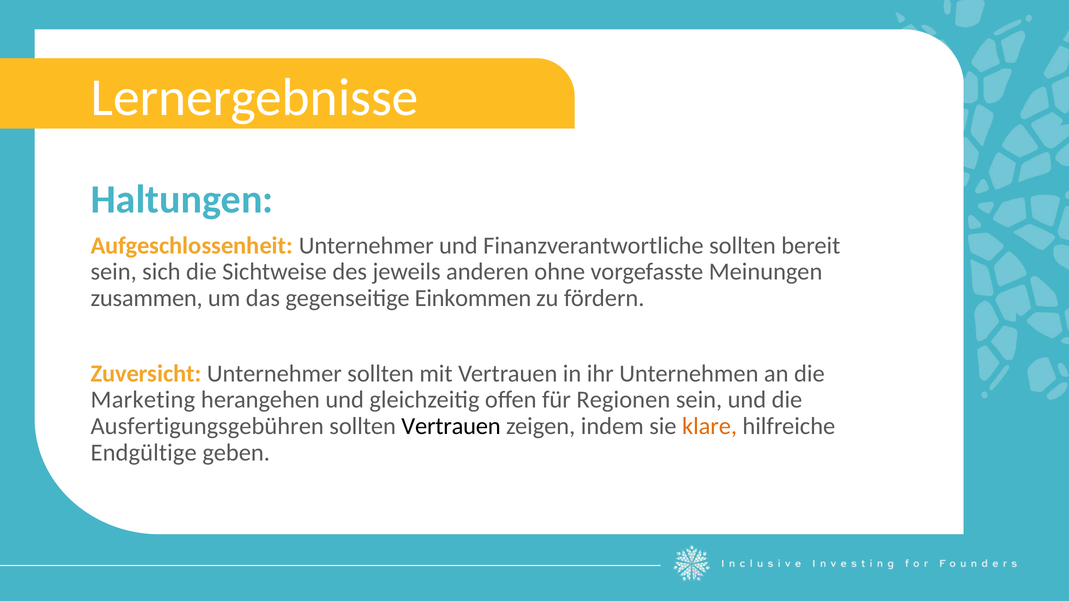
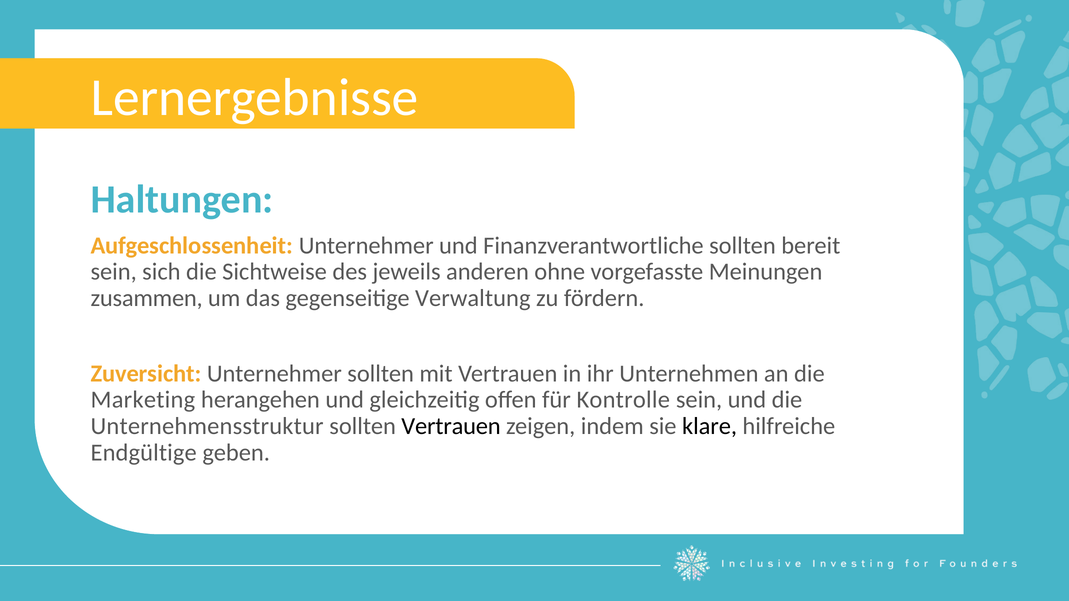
Einkommen: Einkommen -> Verwaltung
Regionen: Regionen -> Kontrolle
Ausfertigungsgebühren: Ausfertigungsgebühren -> Unternehmensstruktur
klare colour: orange -> black
